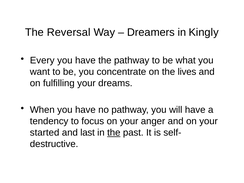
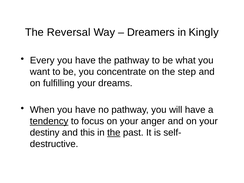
lives: lives -> step
tendency underline: none -> present
started: started -> destiny
last: last -> this
